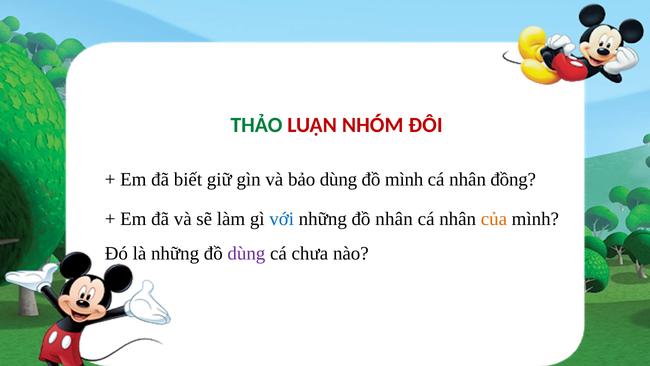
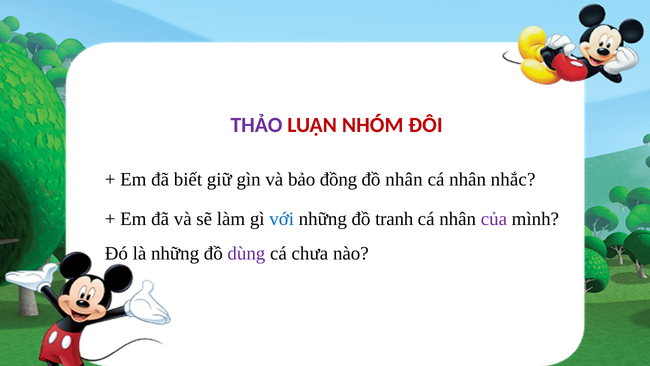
THẢO colour: green -> purple
bảo dùng: dùng -> đồng
đồ mình: mình -> nhân
đồng: đồng -> nhắc
đồ nhân: nhân -> tranh
của colour: orange -> purple
